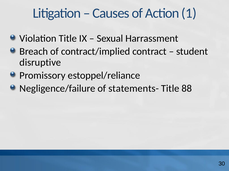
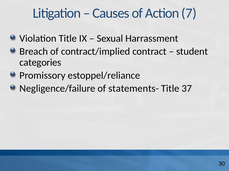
1: 1 -> 7
disruptive: disruptive -> categories
88: 88 -> 37
